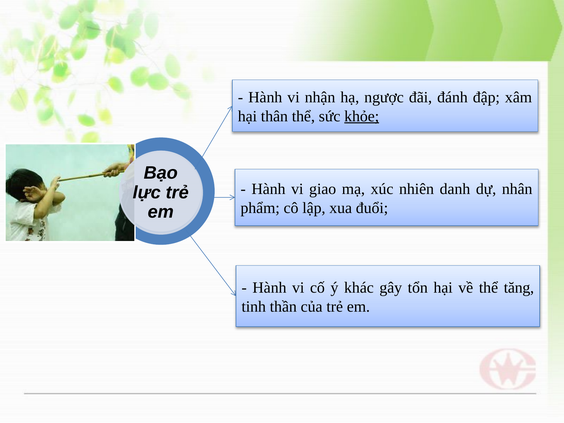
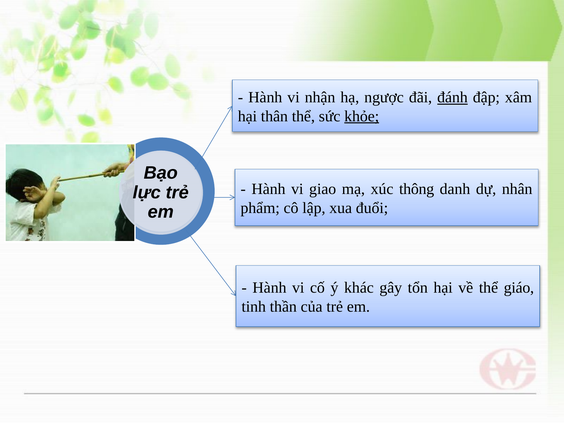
đánh underline: none -> present
nhiên: nhiên -> thông
tăng: tăng -> giáo
